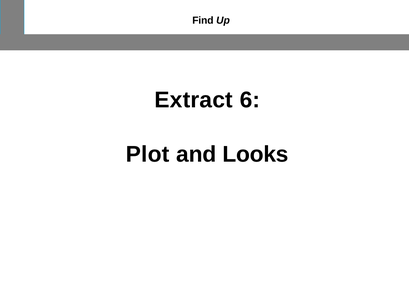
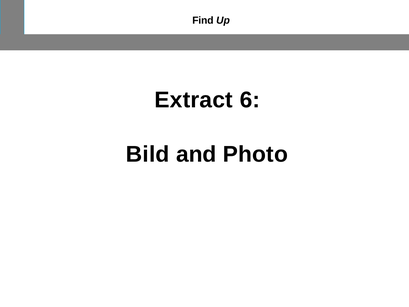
Plot: Plot -> Bild
Looks: Looks -> Photo
